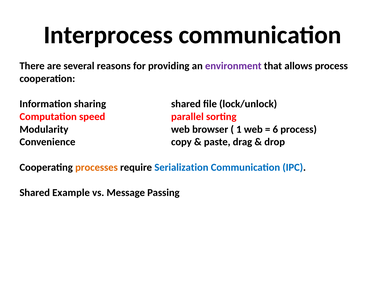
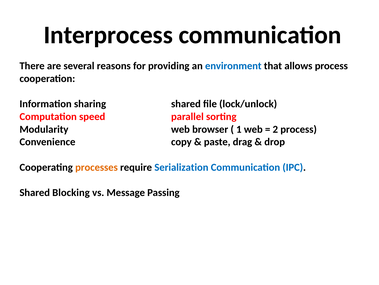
environment colour: purple -> blue
6: 6 -> 2
Example: Example -> Blocking
